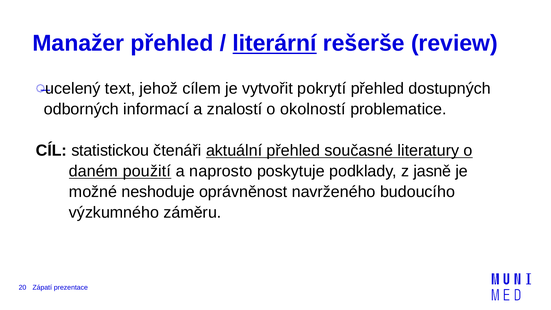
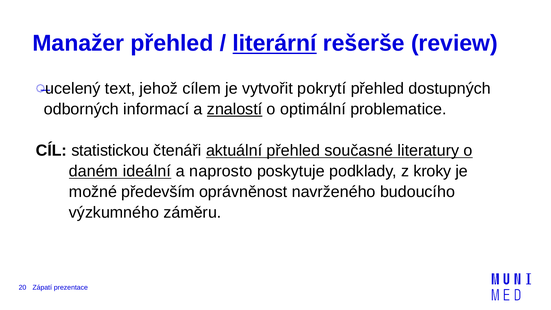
znalostí underline: none -> present
okolností: okolností -> optimální
použití: použití -> ideální
jasně: jasně -> kroky
neshoduje: neshoduje -> především
